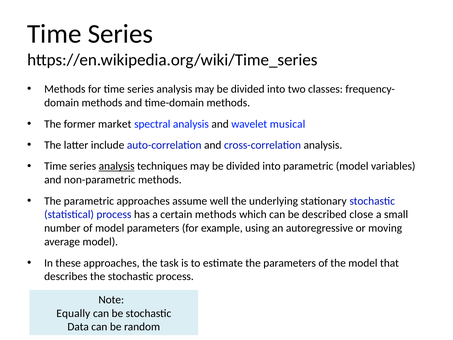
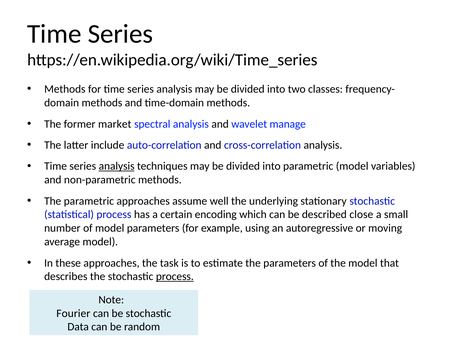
musical: musical -> manage
certain methods: methods -> encoding
process at (175, 276) underline: none -> present
Equally: Equally -> Fourier
